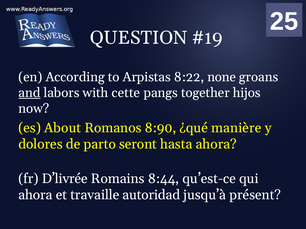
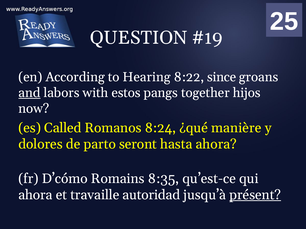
Arpistas: Arpistas -> Hearing
none: none -> since
cette: cette -> estos
About: About -> Called
8:90: 8:90 -> 8:24
D’livrée: D’livrée -> D’cómo
8:44: 8:44 -> 8:35
présent underline: none -> present
